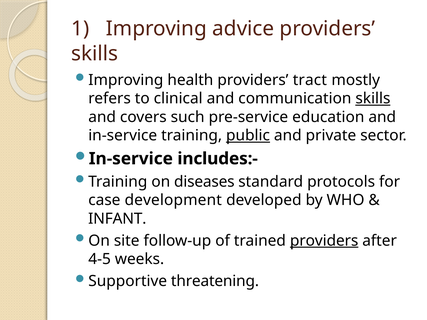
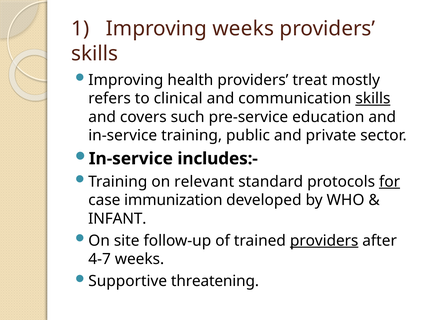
Improving advice: advice -> weeks
tract: tract -> treat
public underline: present -> none
diseases: diseases -> relevant
for underline: none -> present
development: development -> immunization
4-5: 4-5 -> 4-7
